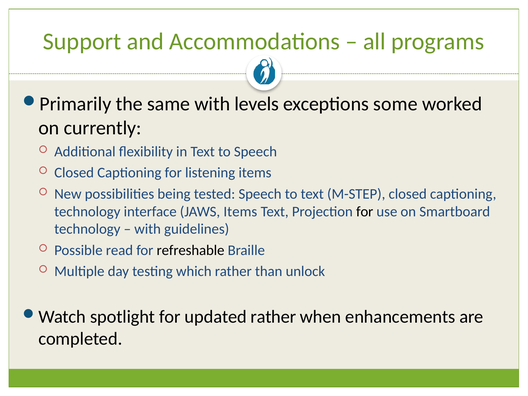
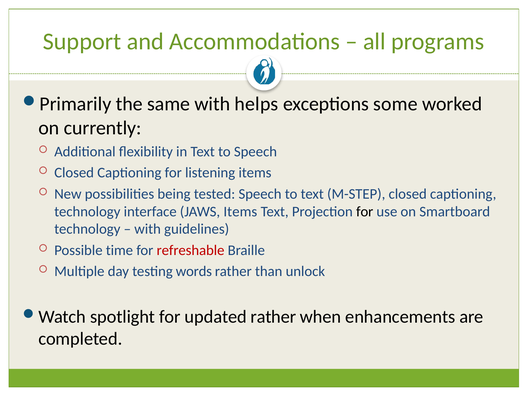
levels: levels -> helps
read: read -> time
refreshable colour: black -> red
which: which -> words
